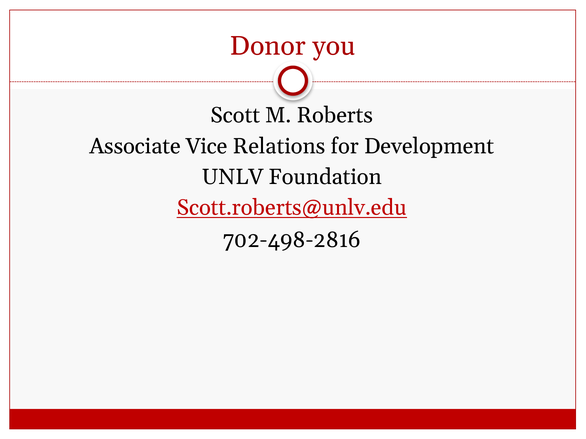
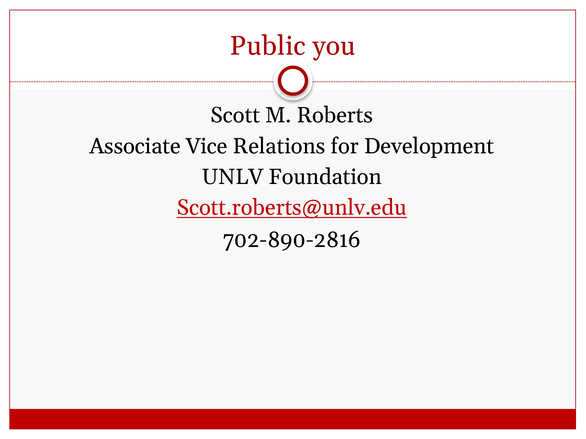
Donor: Donor -> Public
702-498-2816: 702-498-2816 -> 702-890-2816
